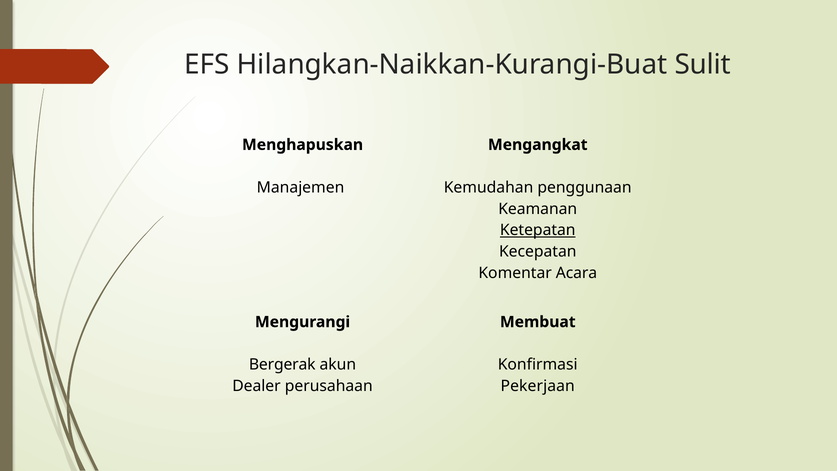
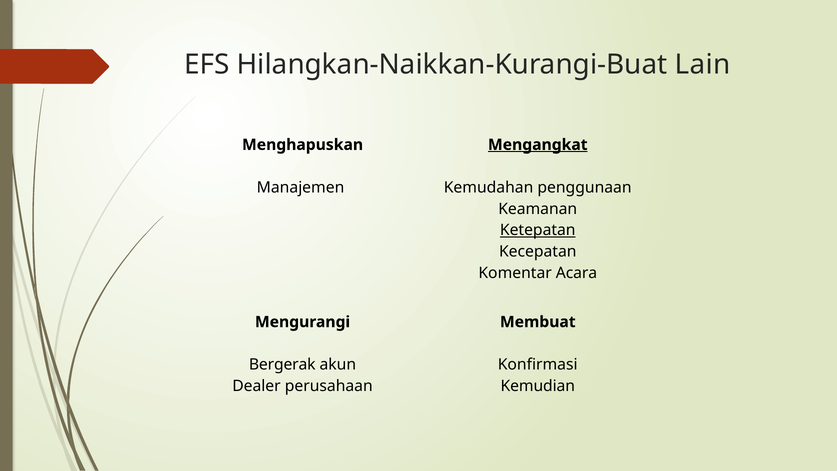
Sulit: Sulit -> Lain
Mengangkat underline: none -> present
Pekerjaan: Pekerjaan -> Kemudian
